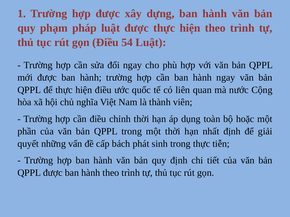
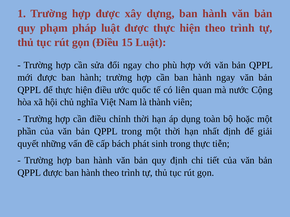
54: 54 -> 15
